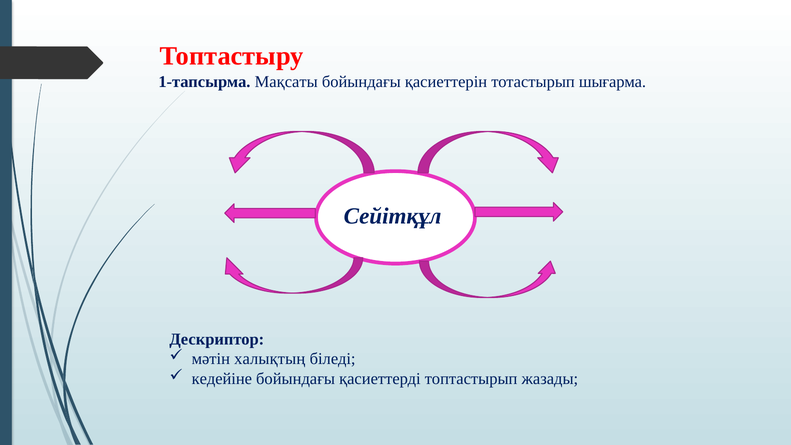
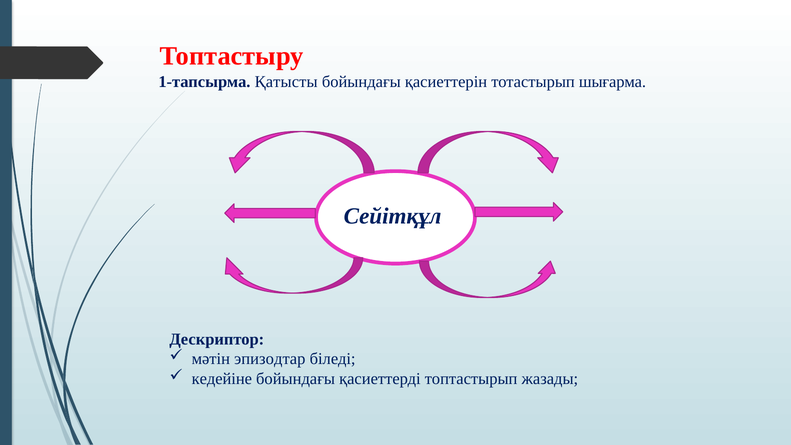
Мақсаты: Мақсаты -> Қатысты
халықтың: халықтың -> эпизодтар
